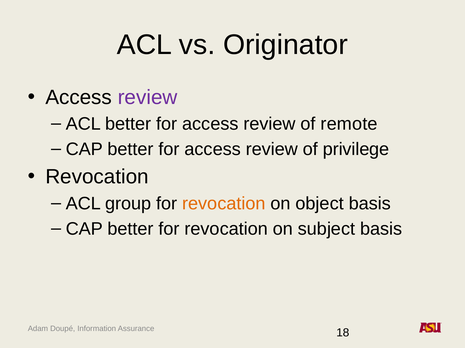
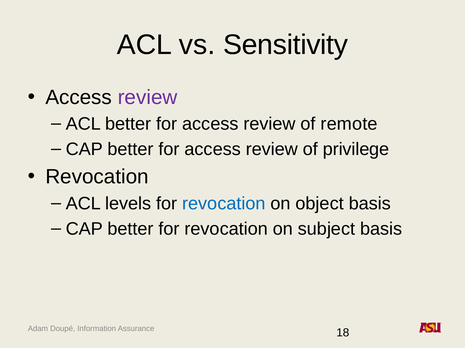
Originator: Originator -> Sensitivity
group: group -> levels
revocation at (224, 204) colour: orange -> blue
